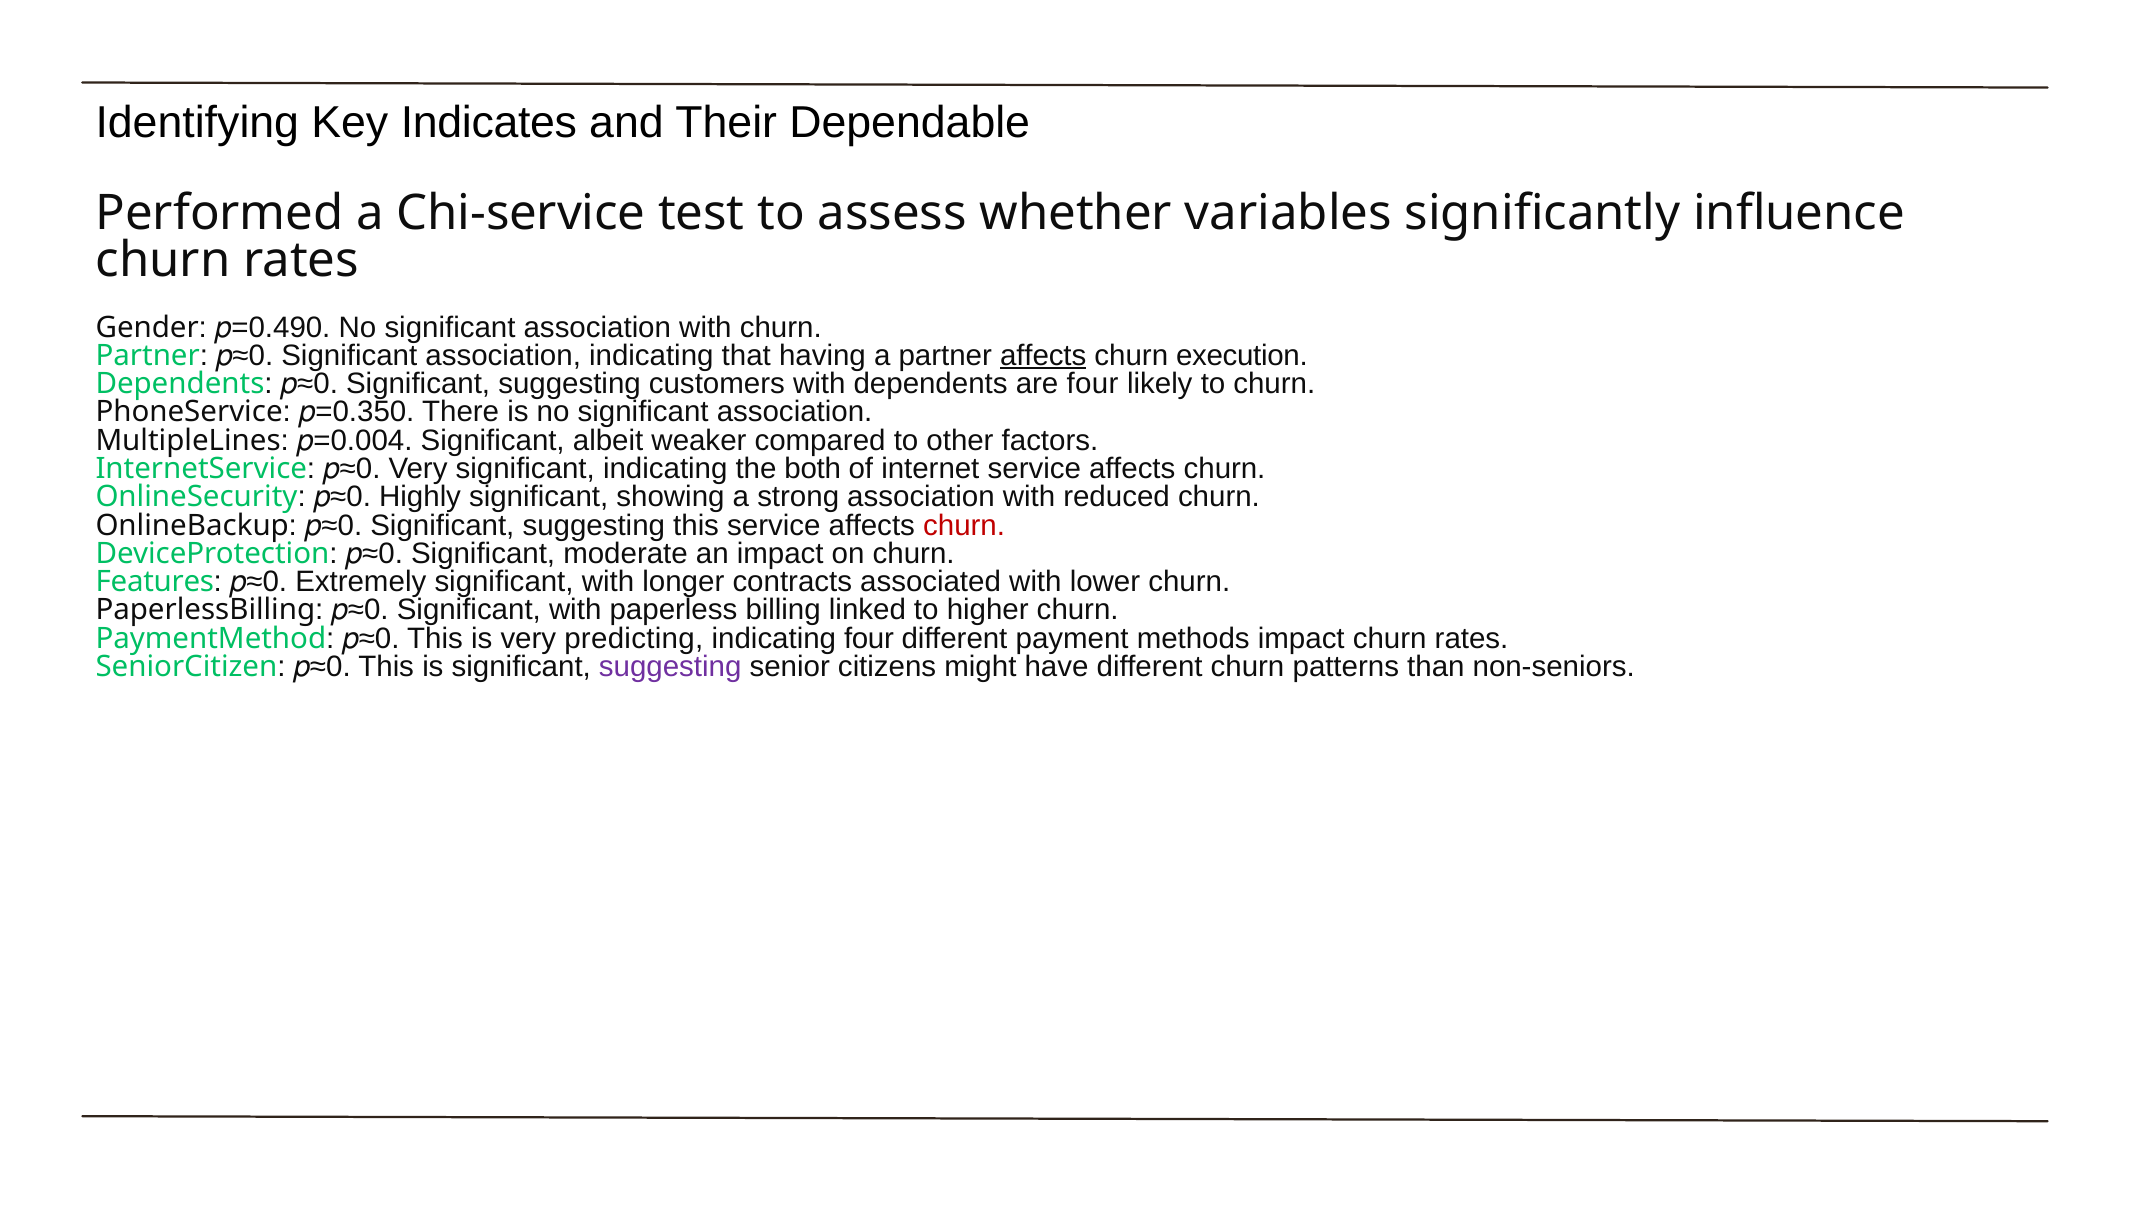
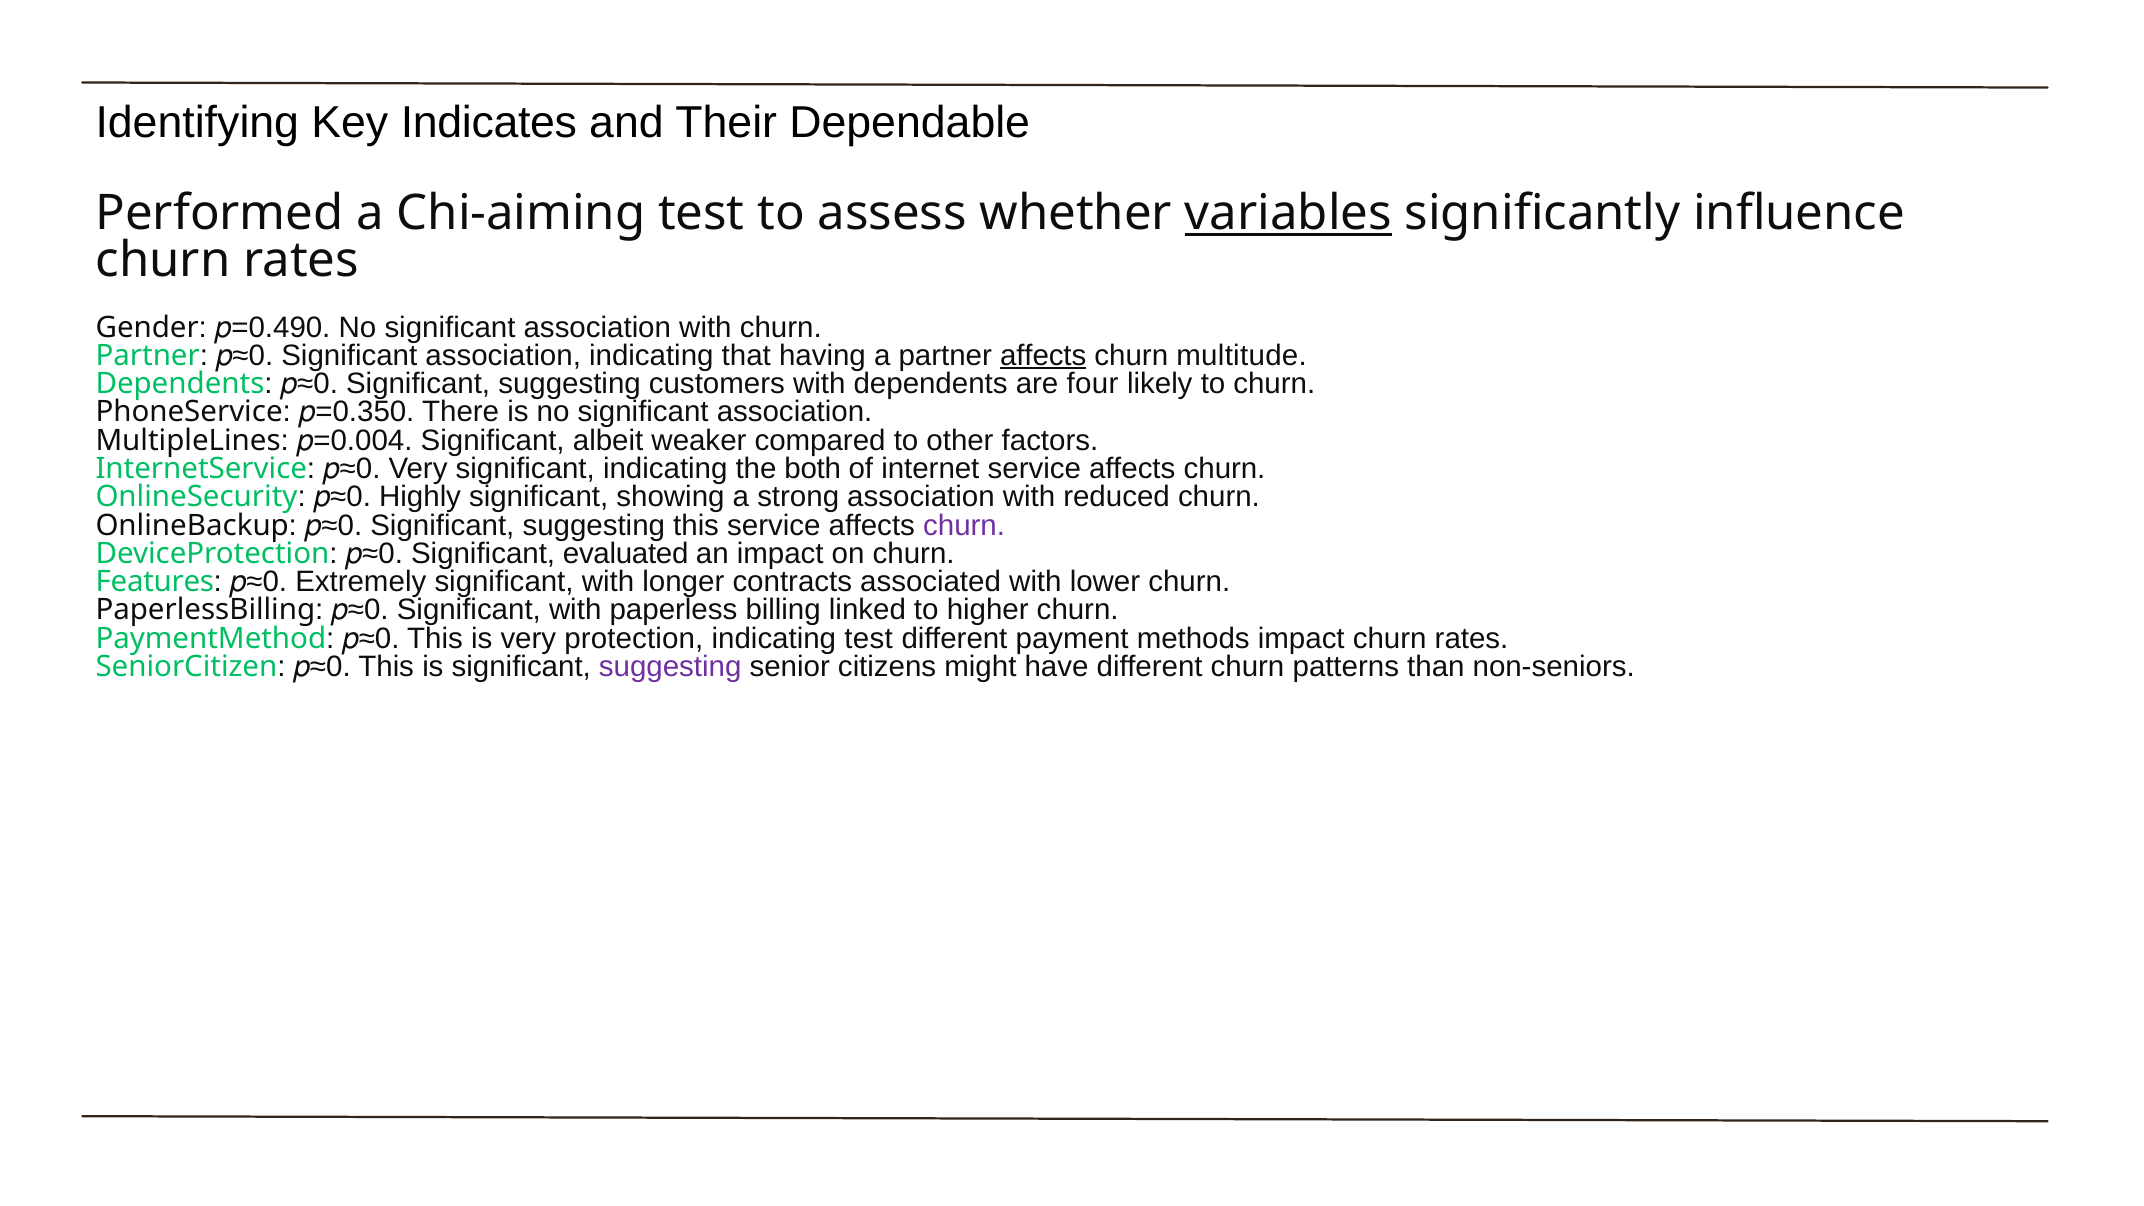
Chi-service: Chi-service -> Chi-aiming
variables underline: none -> present
execution: execution -> multitude
churn at (964, 525) colour: red -> purple
moderate: moderate -> evaluated
predicting: predicting -> protection
indicating four: four -> test
